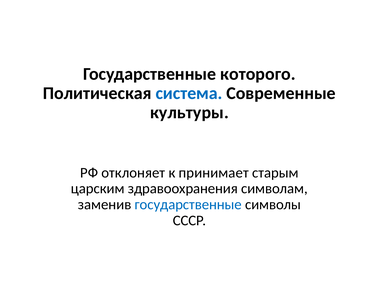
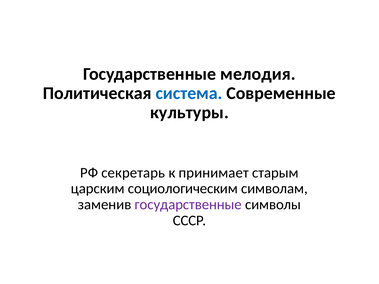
которого: которого -> мелодия
отклоняет: отклоняет -> секретарь
здравоохранения: здравоохранения -> социологическим
государственные at (188, 205) colour: blue -> purple
